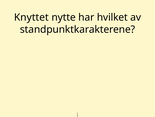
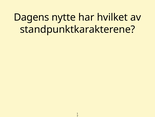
Knyttet: Knyttet -> Dagens
